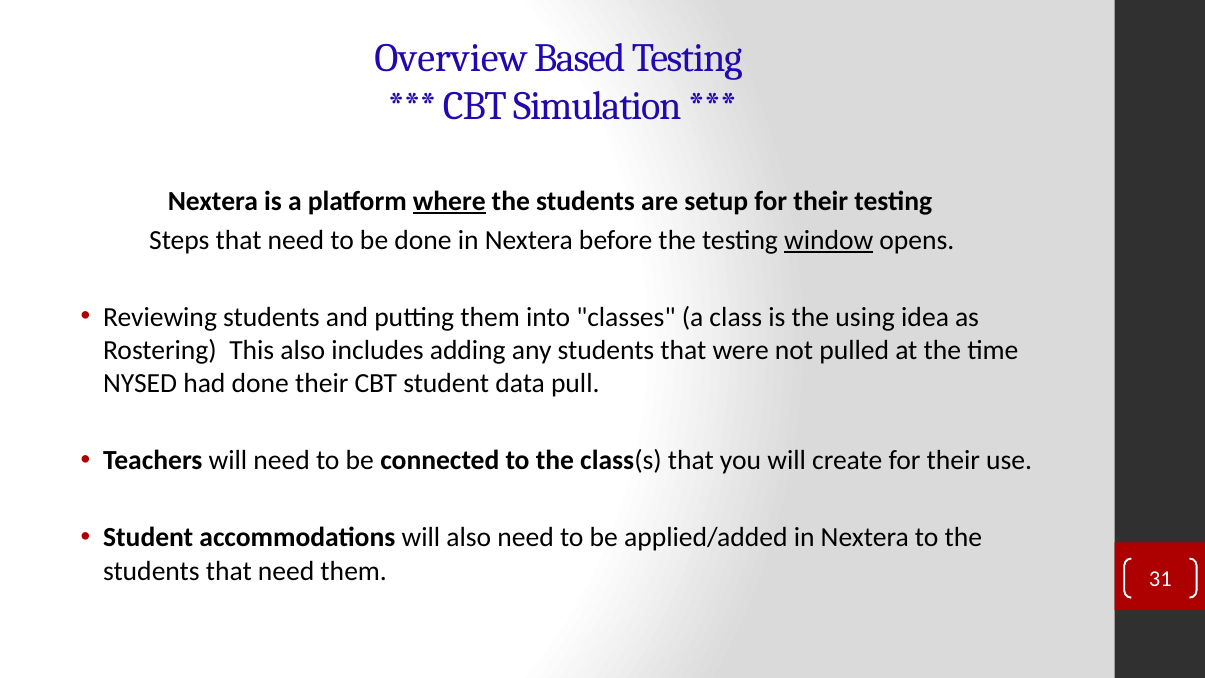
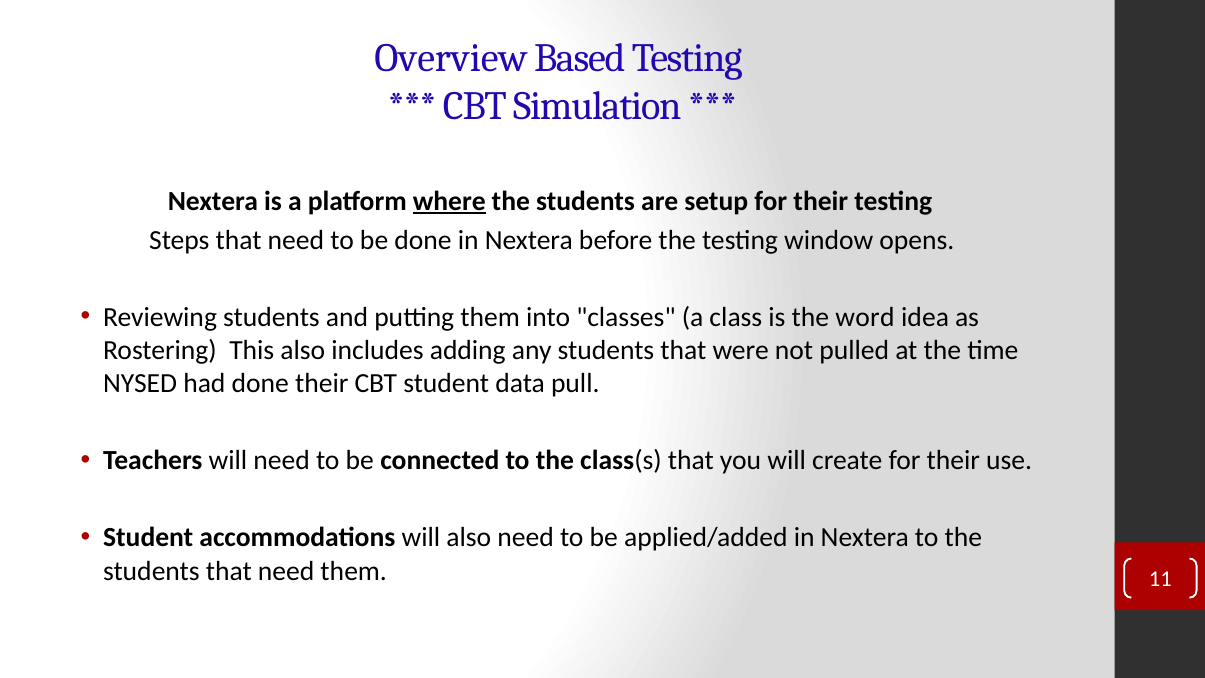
window underline: present -> none
using: using -> word
31: 31 -> 11
